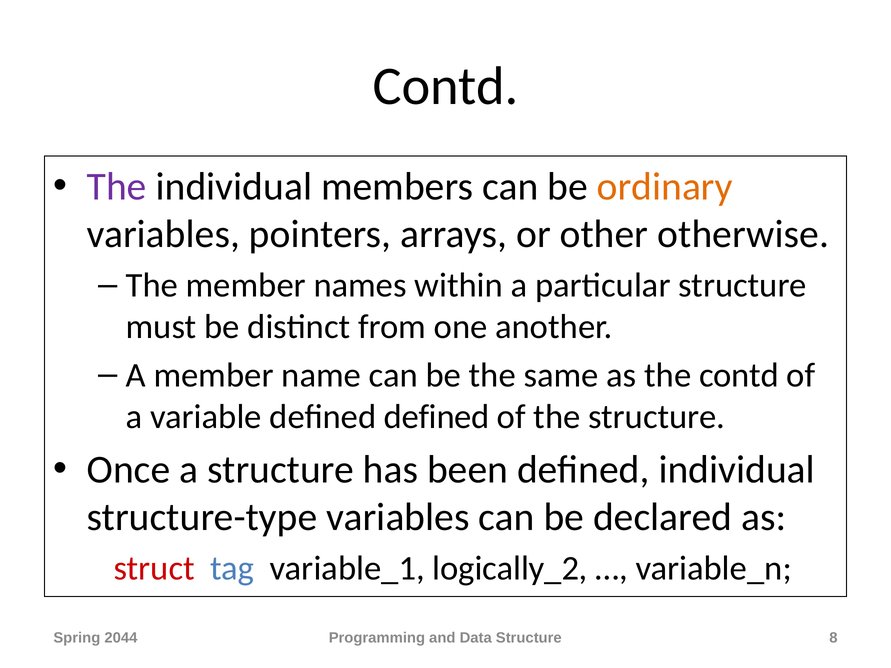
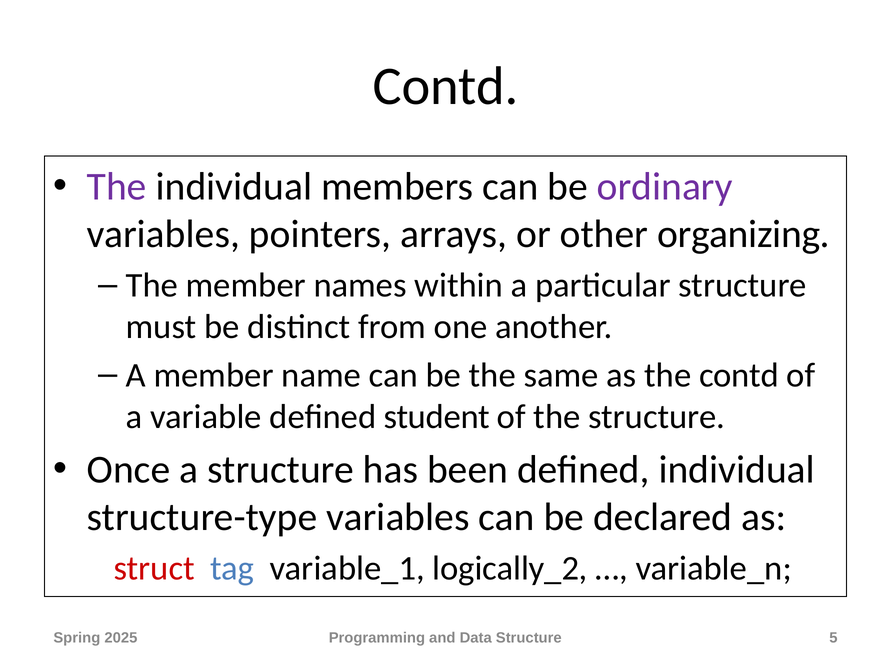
ordinary colour: orange -> purple
otherwise: otherwise -> organizing
defined defined: defined -> student
2044: 2044 -> 2025
8: 8 -> 5
